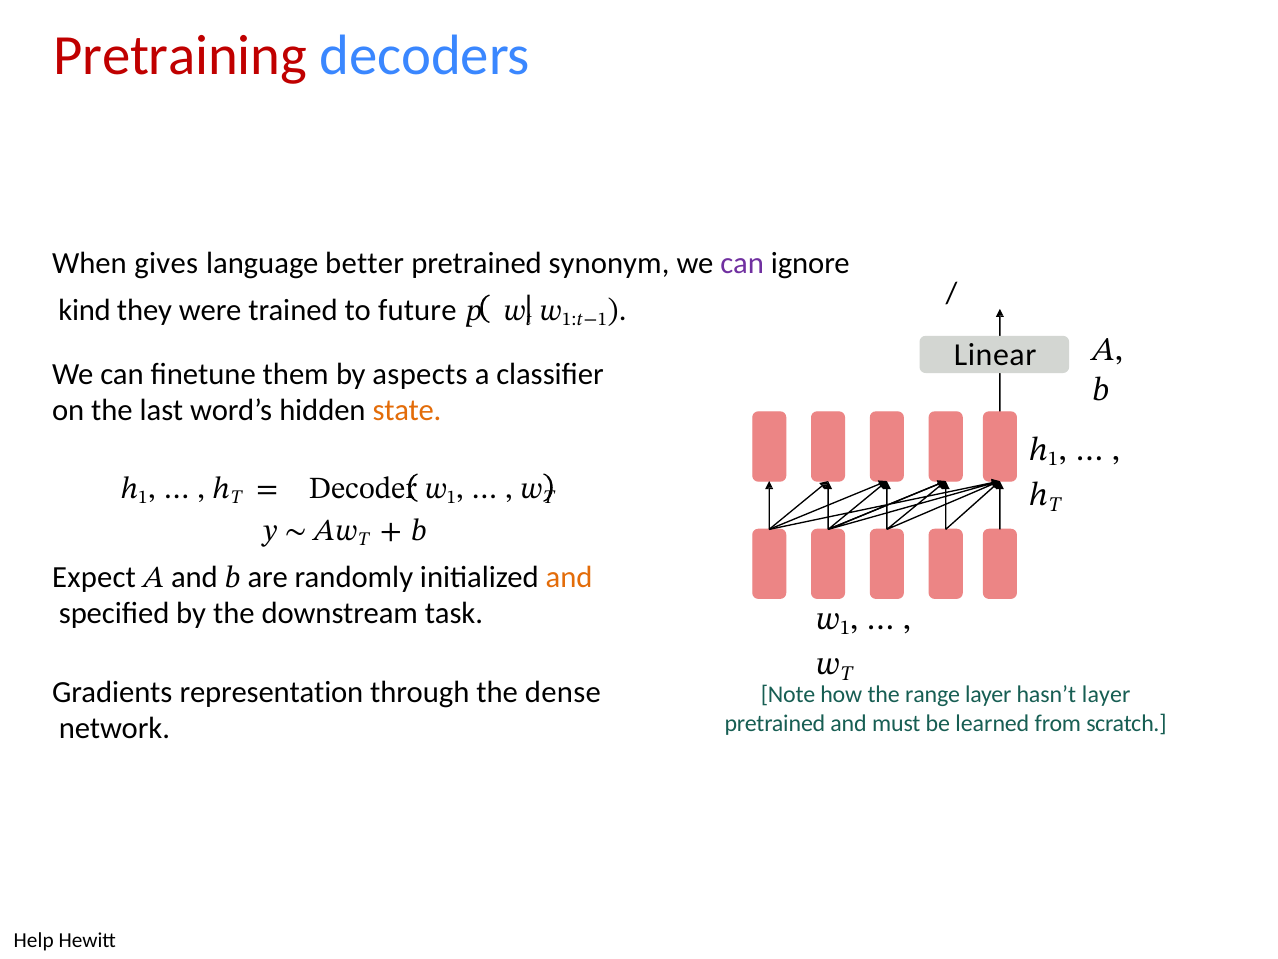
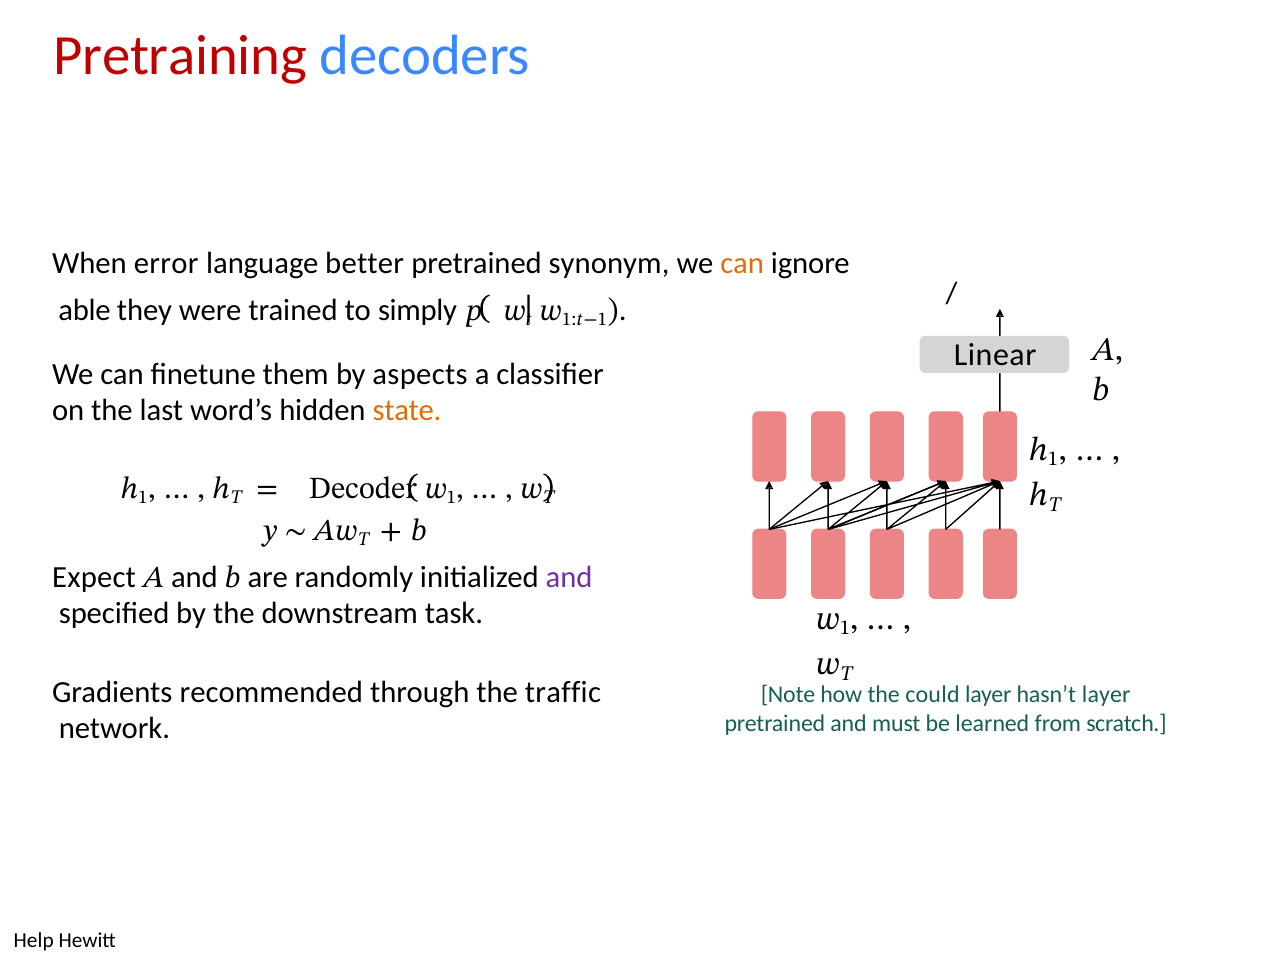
gives: gives -> error
can at (742, 263) colour: purple -> orange
kind: kind -> able
future: future -> simply
and at (569, 577) colour: orange -> purple
representation: representation -> recommended
dense: dense -> traffic
range: range -> could
